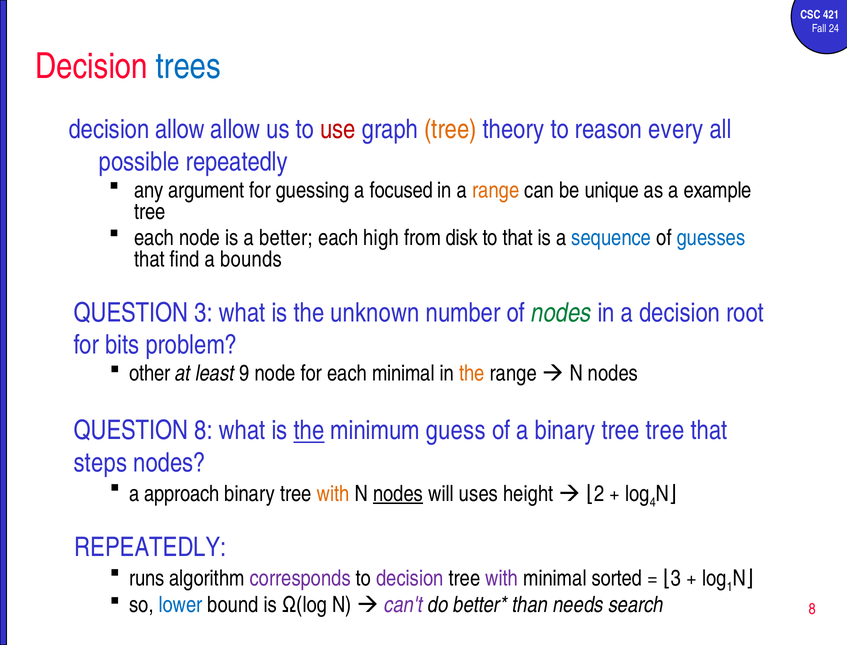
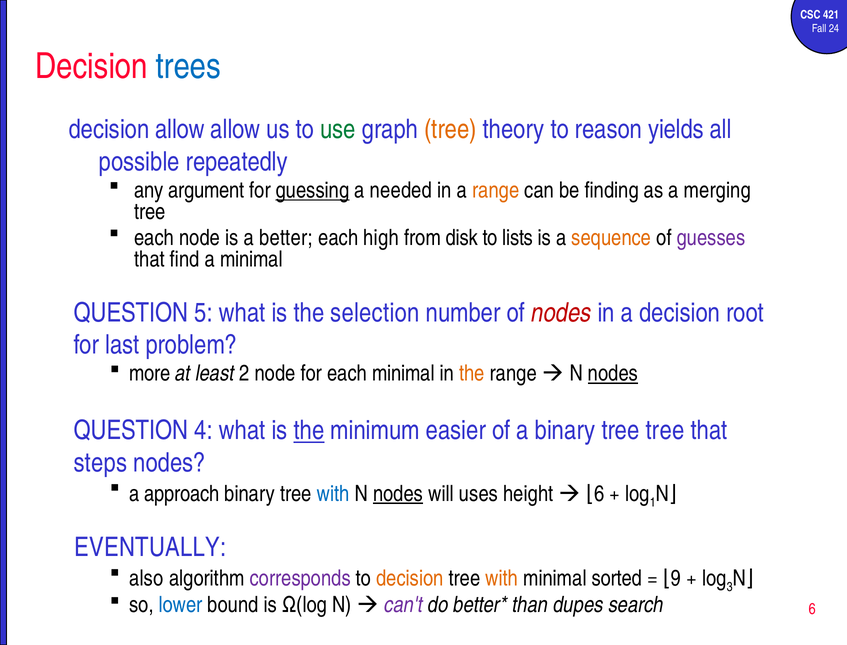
use colour: red -> green
every: every -> yields
guessing underline: none -> present
focused: focused -> needed
unique: unique -> finding
example: example -> merging
to that: that -> lists
sequence colour: blue -> orange
guesses colour: blue -> purple
a bounds: bounds -> minimal
QUESTION 3: 3 -> 5
unknown: unknown -> selection
nodes at (561, 313) colour: green -> red
bits: bits -> last
other: other -> more
9: 9 -> 2
nodes at (613, 374) underline: none -> present
QUESTION 8: 8 -> 4
guess: guess -> easier
with at (333, 494) colour: orange -> blue
2 at (599, 494): 2 -> 6
4: 4 -> 1
REPEATEDLY at (151, 548): REPEATEDLY -> EVENTUALLY
runs: runs -> also
decision at (410, 579) colour: purple -> orange
with at (502, 579) colour: purple -> orange
3 at (676, 579): 3 -> 9
1: 1 -> 3
needs: needs -> dupes
search 8: 8 -> 6
